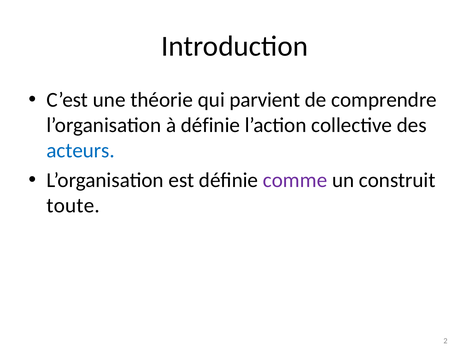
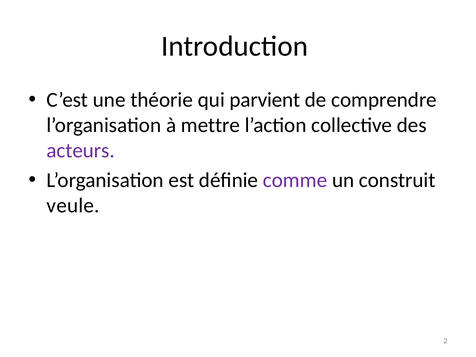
à définie: définie -> mettre
acteurs colour: blue -> purple
toute: toute -> veule
